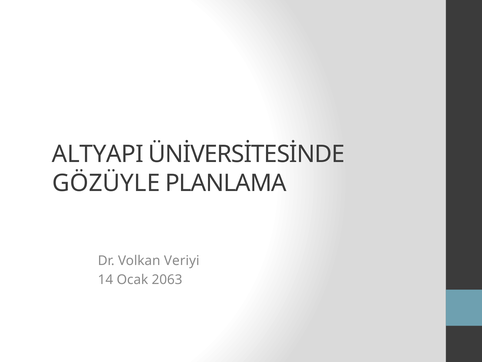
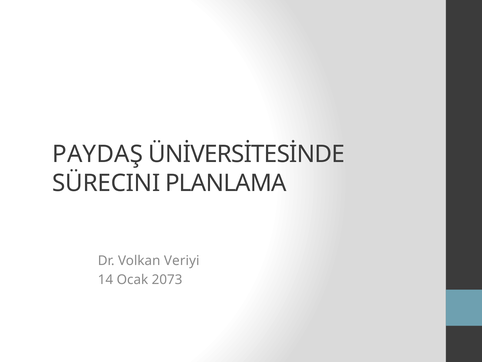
ALTYAPI: ALTYAPI -> PAYDAŞ
GÖZÜYLE: GÖZÜYLE -> SÜRECINI
2063: 2063 -> 2073
